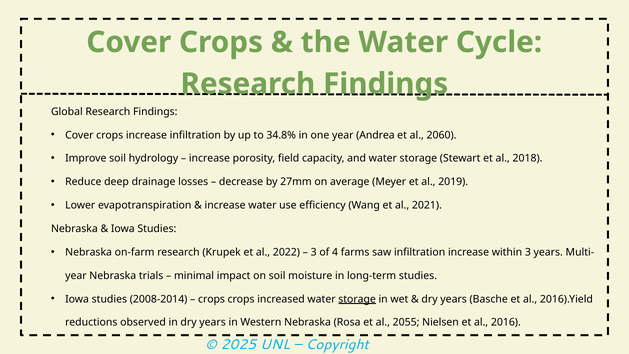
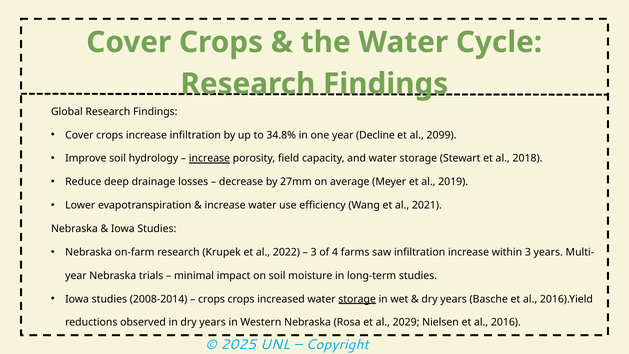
Andrea: Andrea -> Decline
2060: 2060 -> 2099
increase at (209, 158) underline: none -> present
2055: 2055 -> 2029
